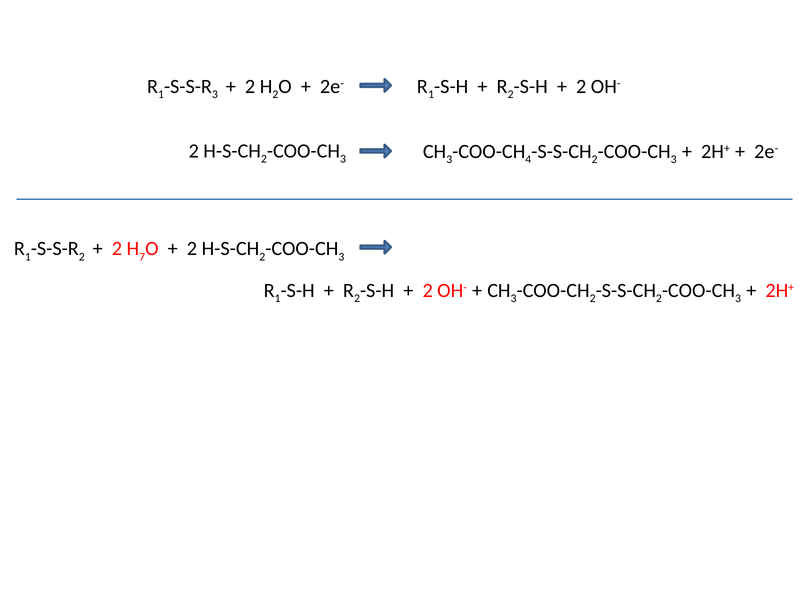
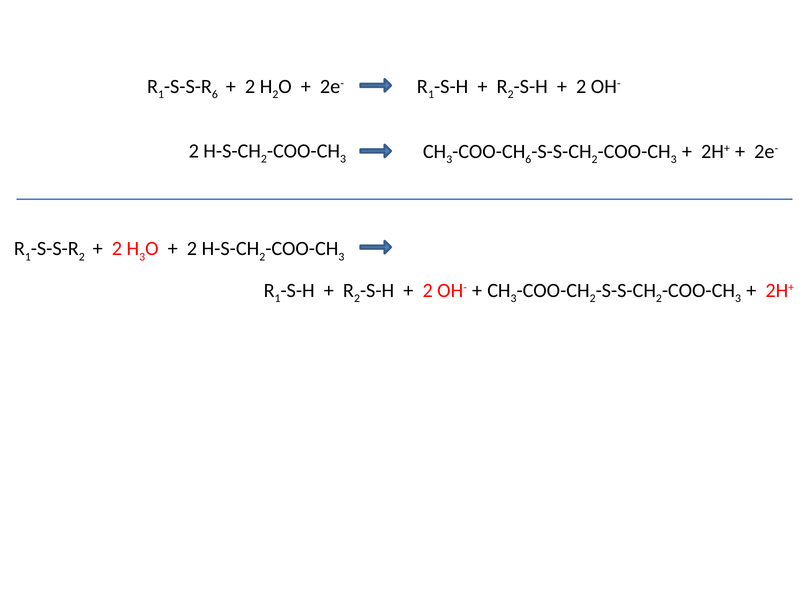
3 at (215, 94): 3 -> 6
4 at (528, 160): 4 -> 6
7 at (142, 257): 7 -> 3
